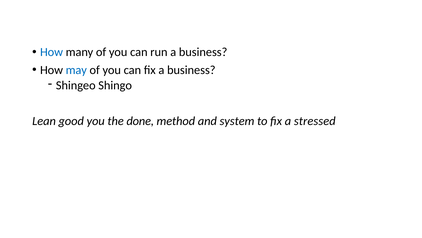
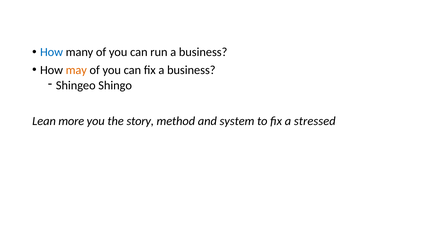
may colour: blue -> orange
good: good -> more
done: done -> story
